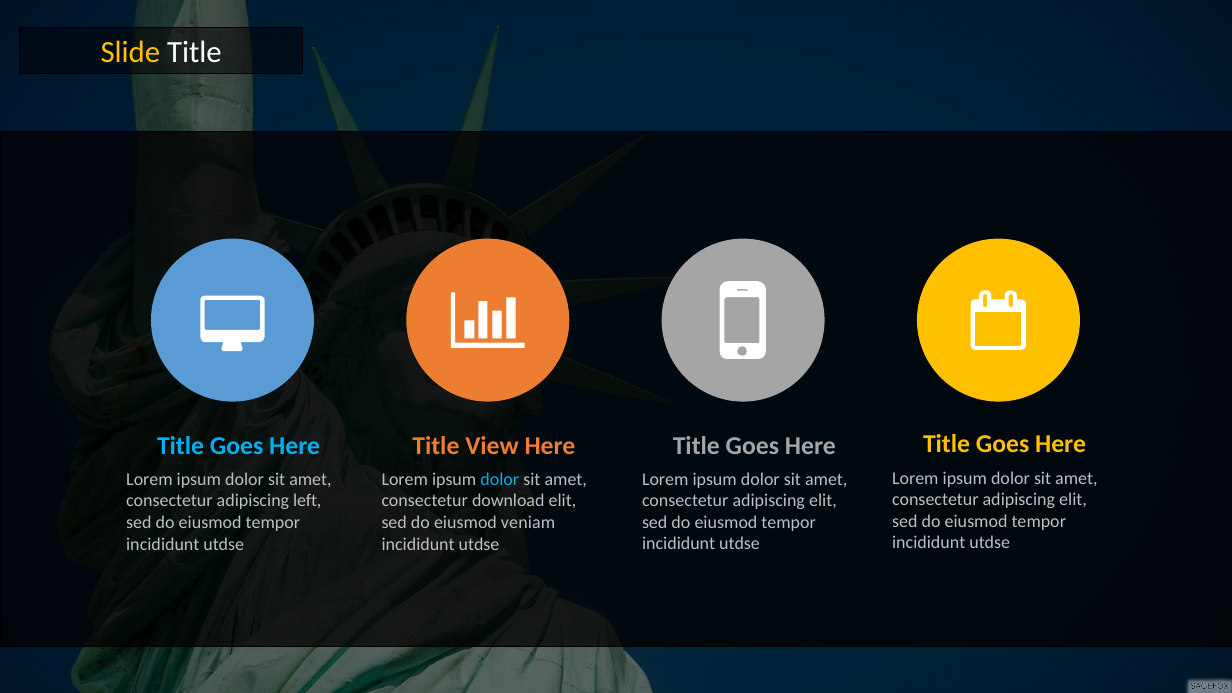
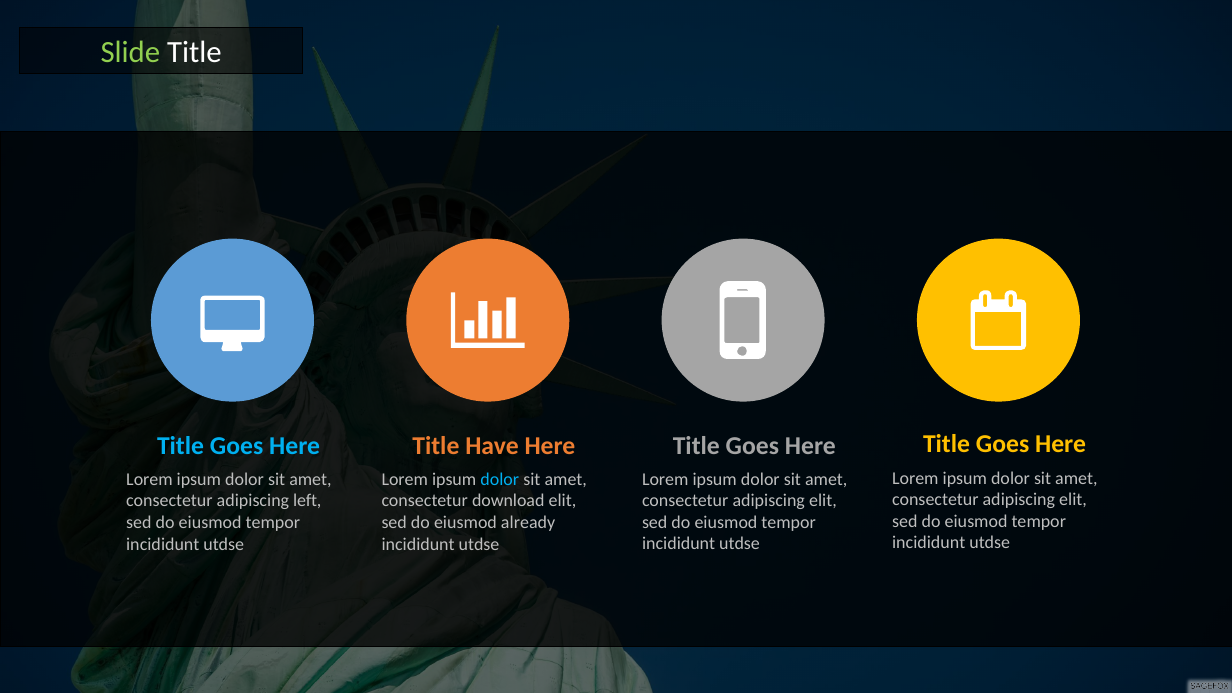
Slide colour: yellow -> light green
View: View -> Have
veniam: veniam -> already
